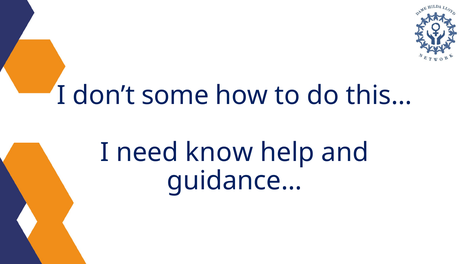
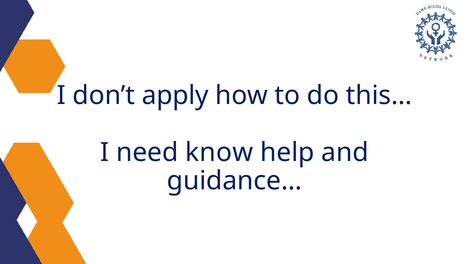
some: some -> apply
